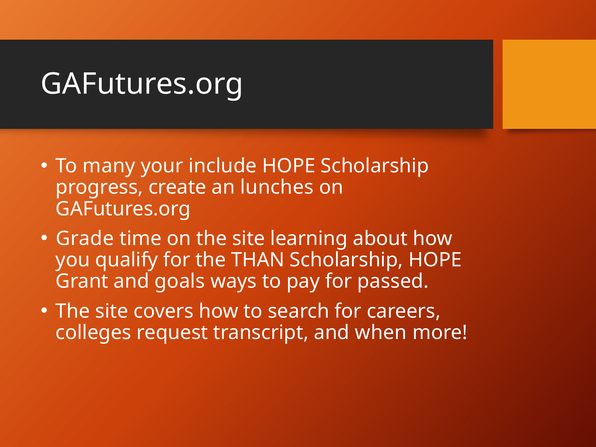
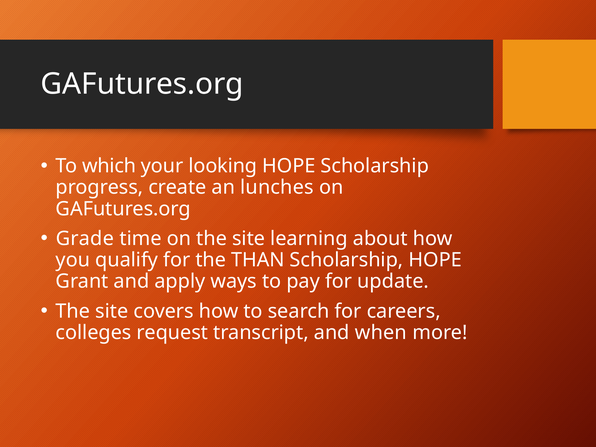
many: many -> which
include: include -> looking
goals: goals -> apply
passed: passed -> update
